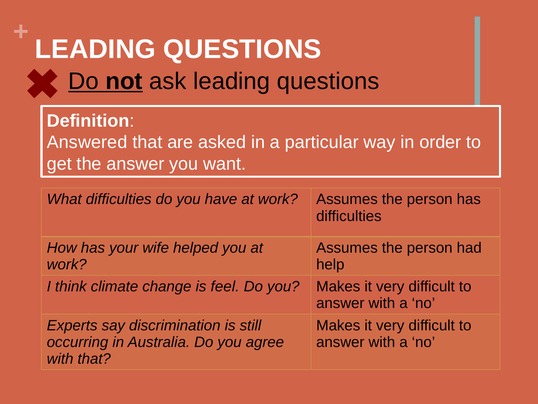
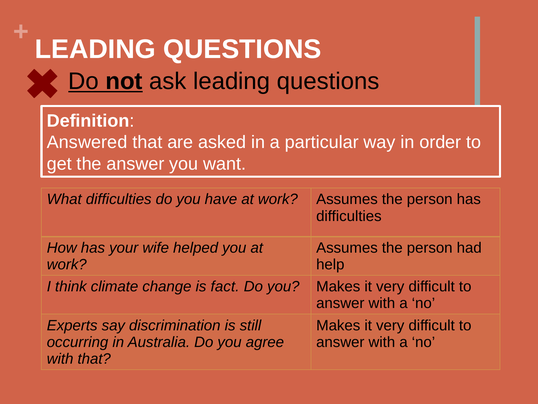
feel: feel -> fact
